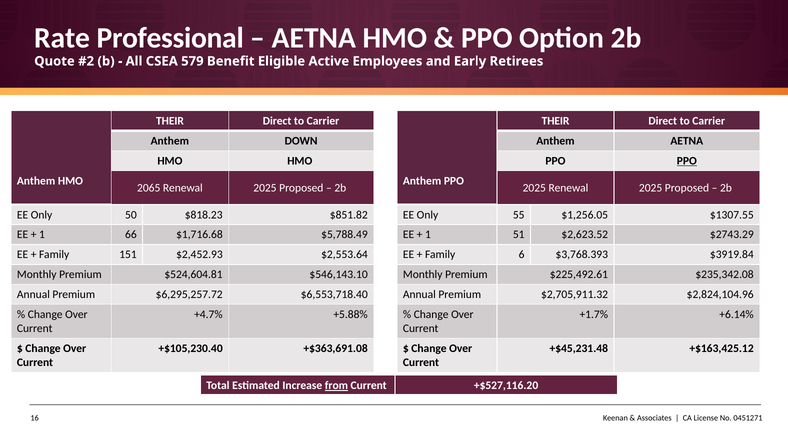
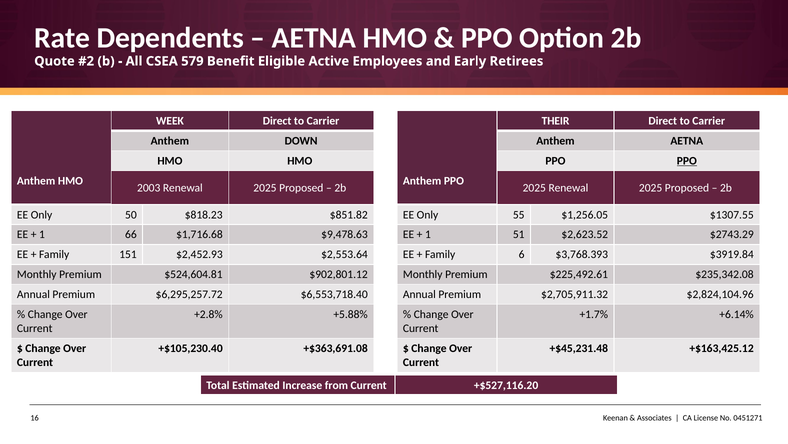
Professional: Professional -> Dependents
THEIR at (170, 121): THEIR -> WEEK
2065: 2065 -> 2003
$5,788.49: $5,788.49 -> $9,478.63
$546,143.10: $546,143.10 -> $902,801.12
+4.7%: +4.7% -> +2.8%
from underline: present -> none
